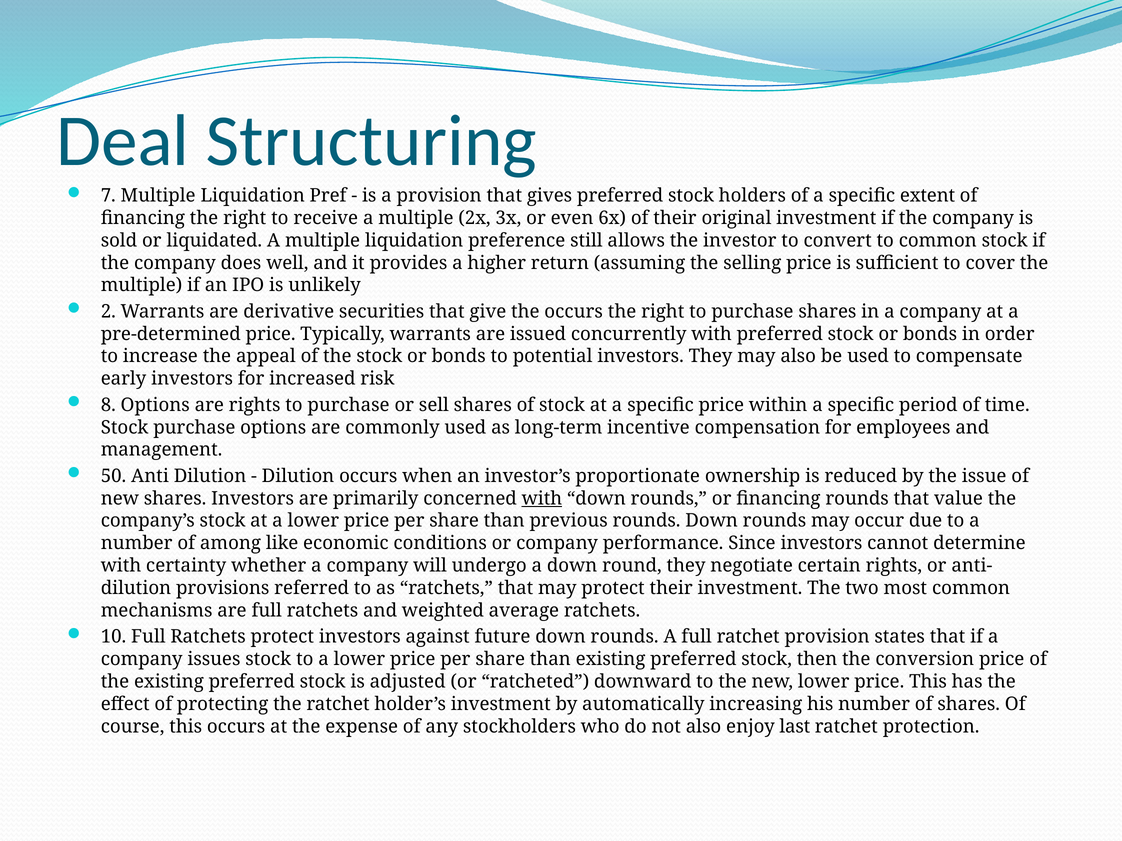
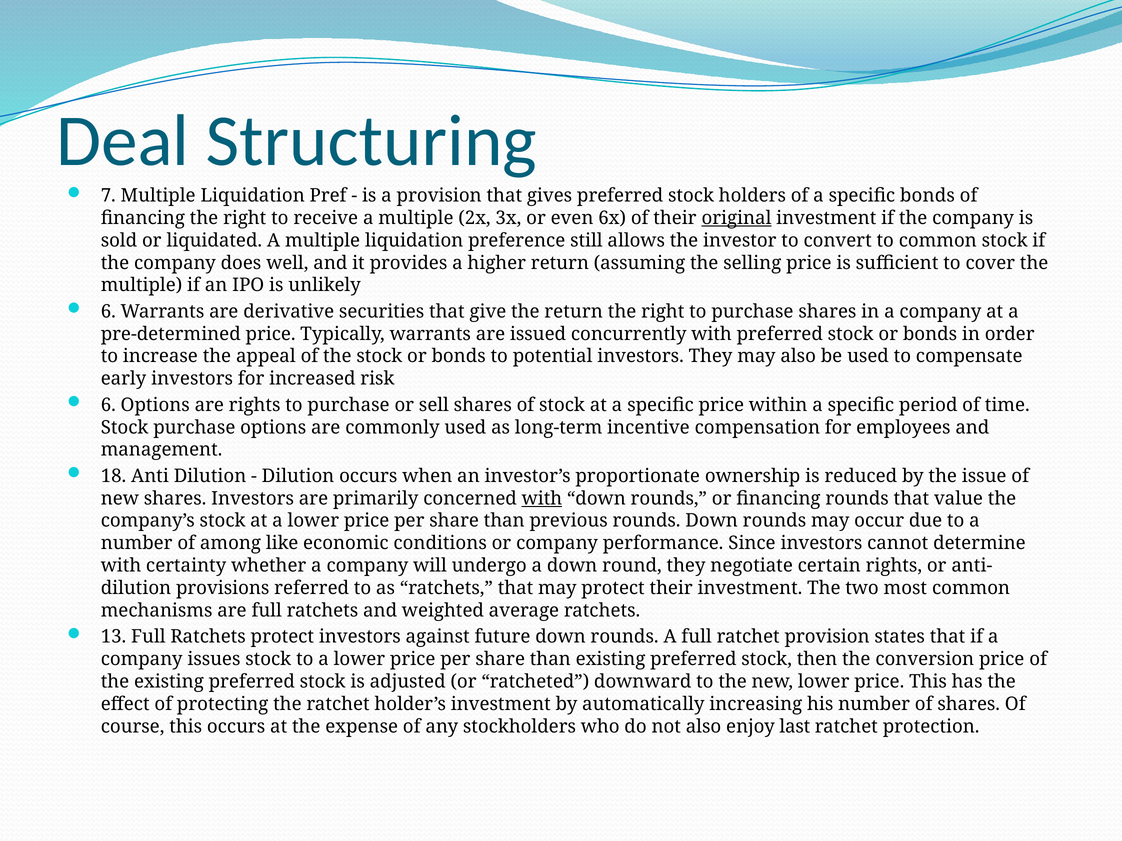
specific extent: extent -> bonds
original underline: none -> present
2 at (108, 312): 2 -> 6
the occurs: occurs -> return
8 at (108, 405): 8 -> 6
50: 50 -> 18
10: 10 -> 13
